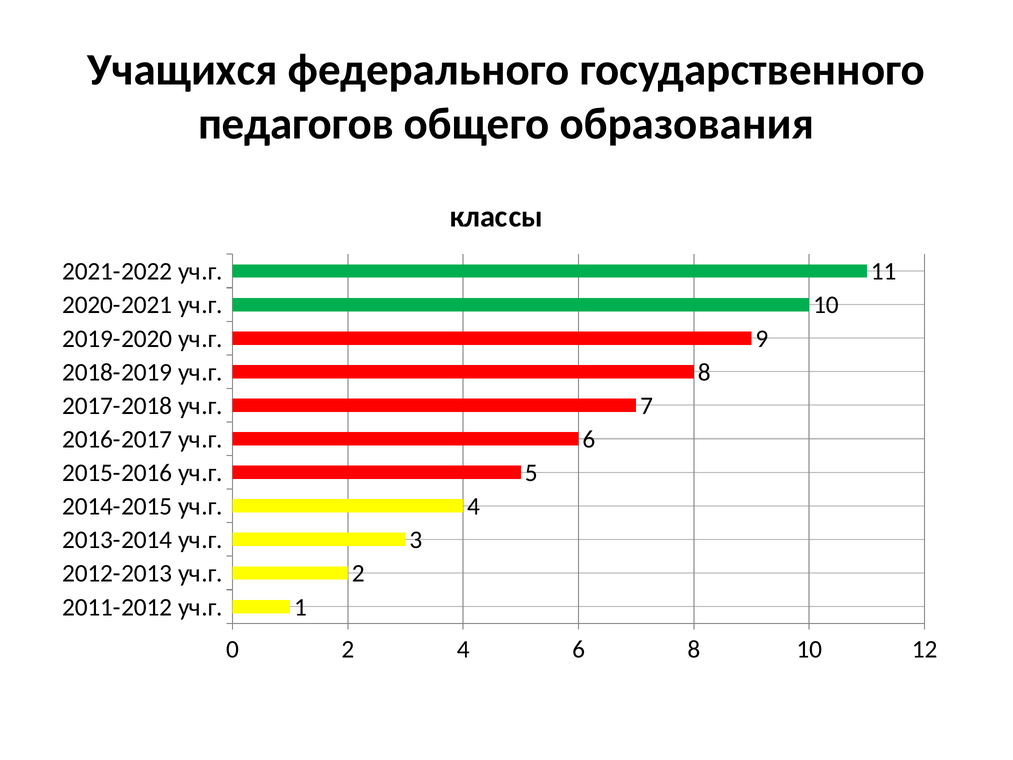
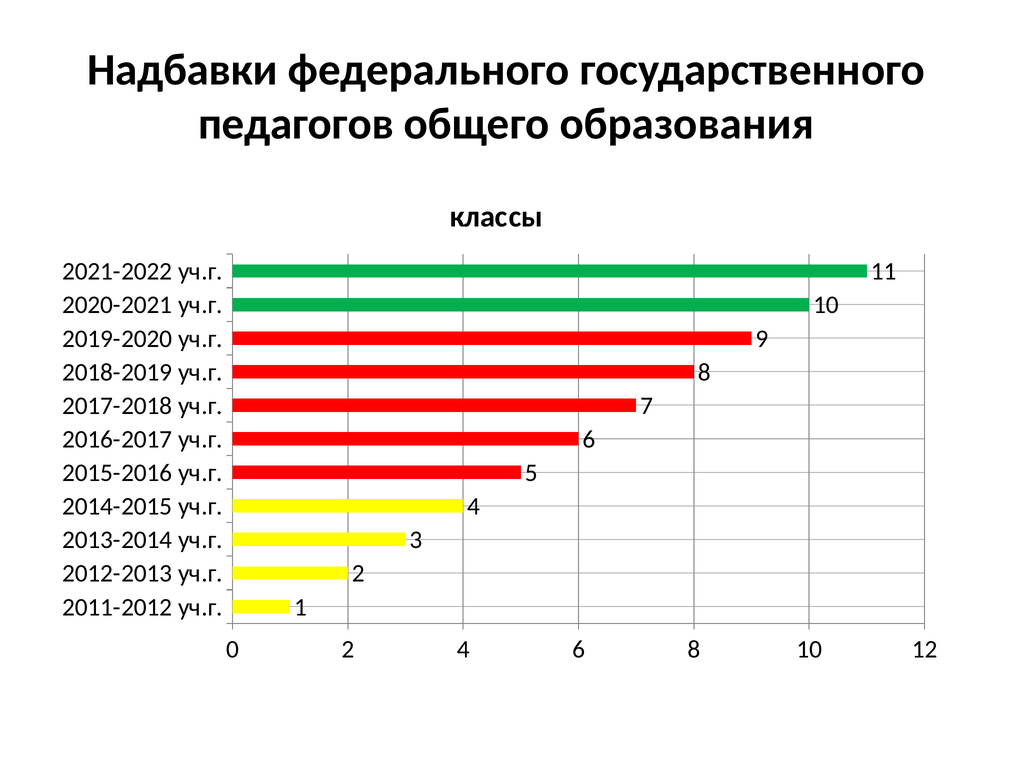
Учащихся: Учащихся -> Надбавки
